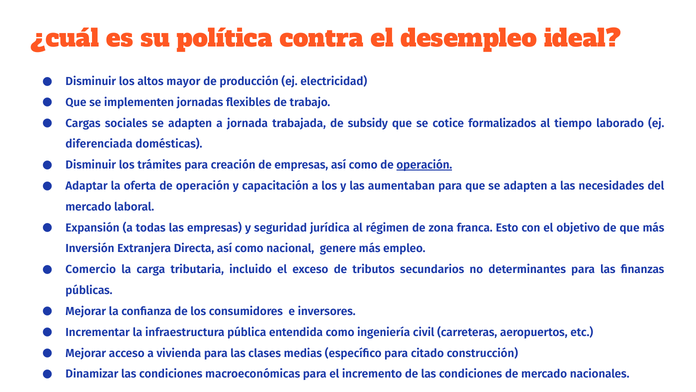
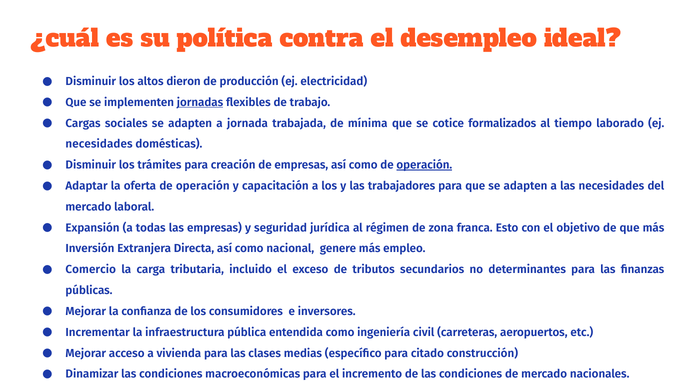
mayor: mayor -> dieron
jornadas underline: none -> present
subsidy: subsidy -> mínima
diferenciada at (99, 144): diferenciada -> necesidades
aumentaban: aumentaban -> trabajadores
